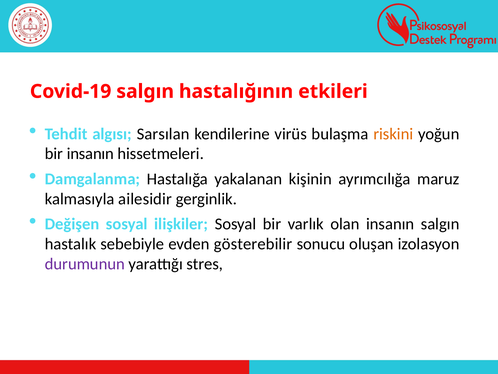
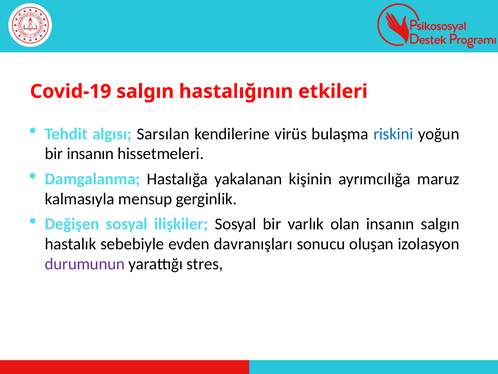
riskini colour: orange -> blue
ailesidir: ailesidir -> mensup
gösterebilir: gösterebilir -> davranışları
